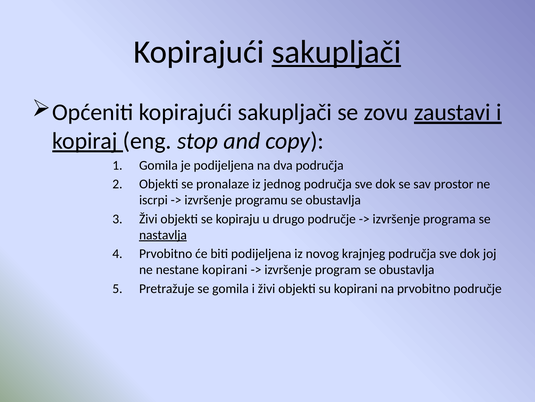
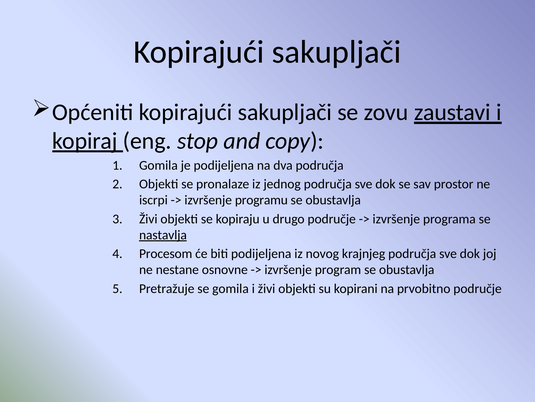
sakupljači at (336, 52) underline: present -> none
Prvobitno at (166, 253): Prvobitno -> Procesom
nestane kopirani: kopirani -> osnovne
